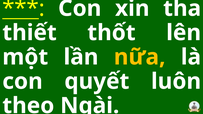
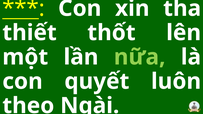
nữa colour: yellow -> light green
